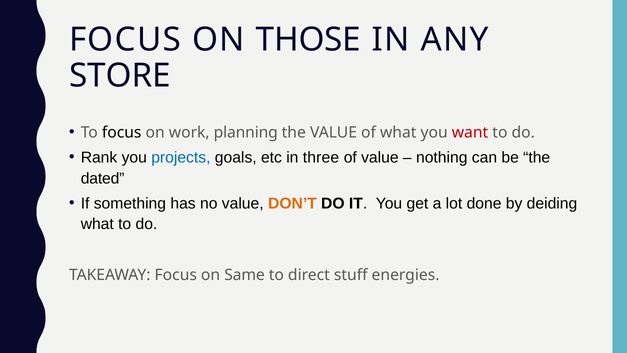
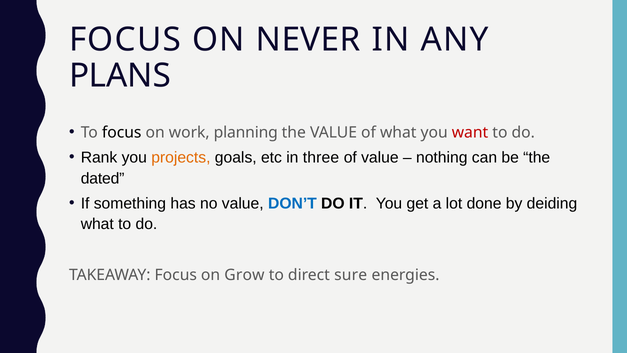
THOSE: THOSE -> NEVER
STORE: STORE -> PLANS
projects colour: blue -> orange
DON’T colour: orange -> blue
Same: Same -> Grow
stuff: stuff -> sure
